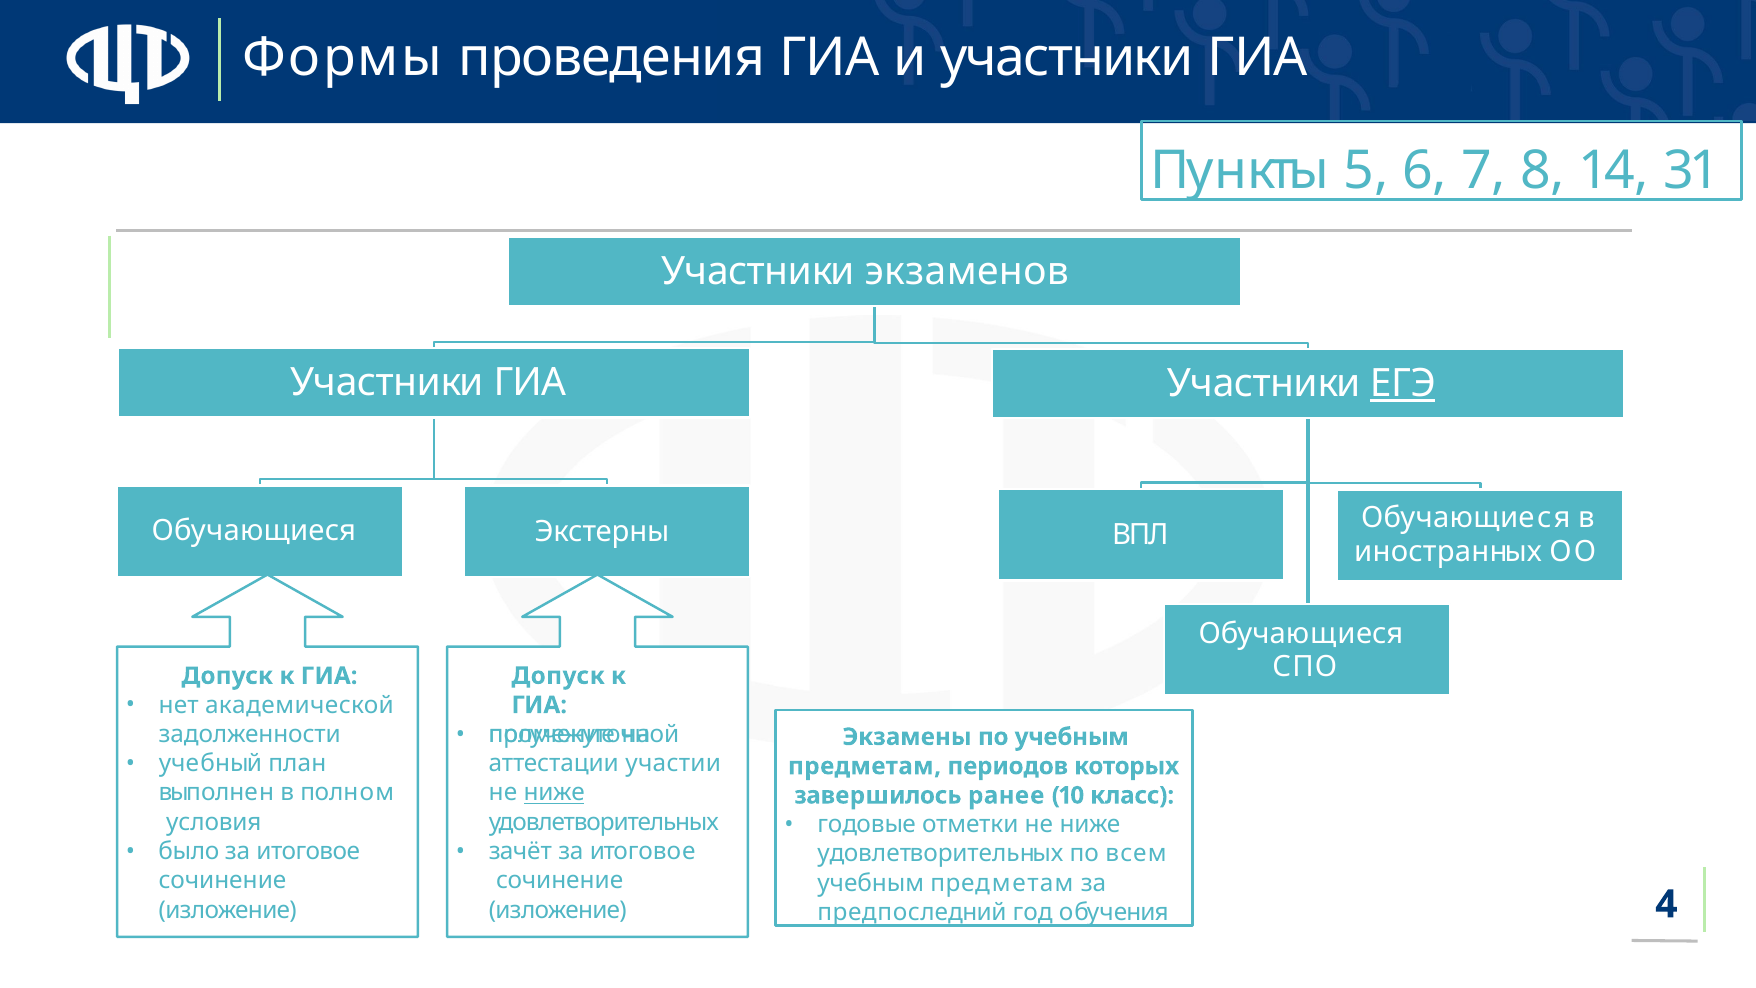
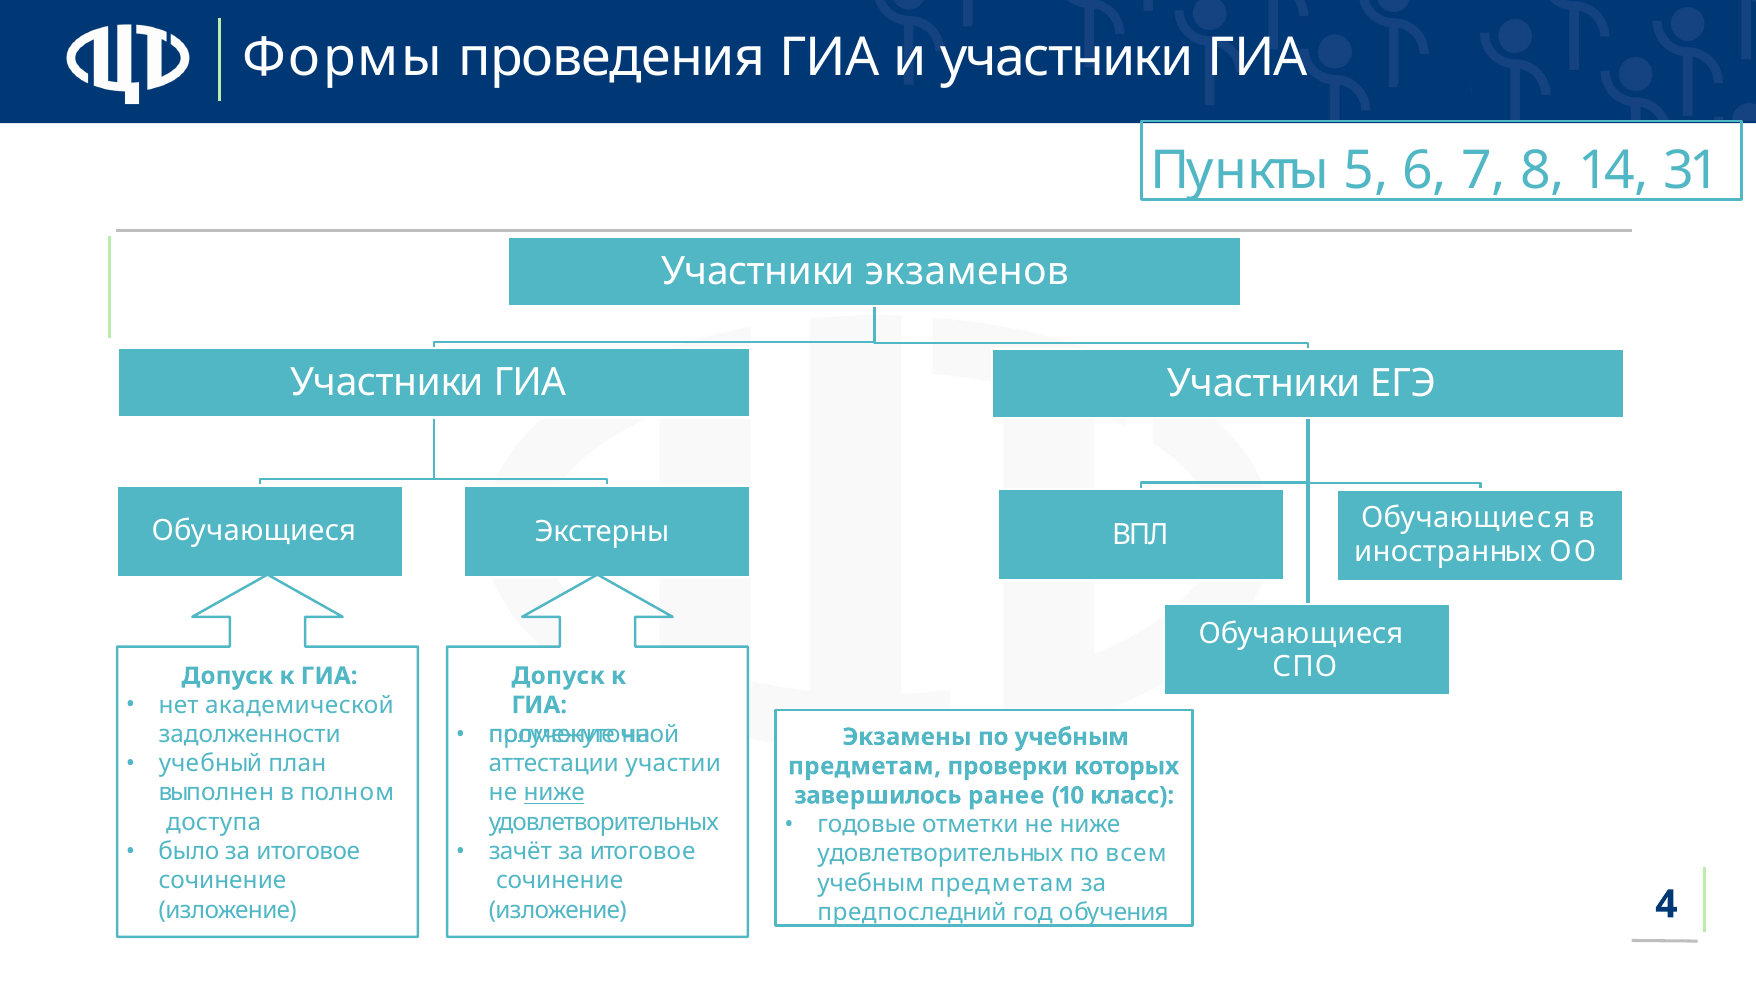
ЕГЭ underline: present -> none
периодов: периодов -> проверки
условия: условия -> доступа
